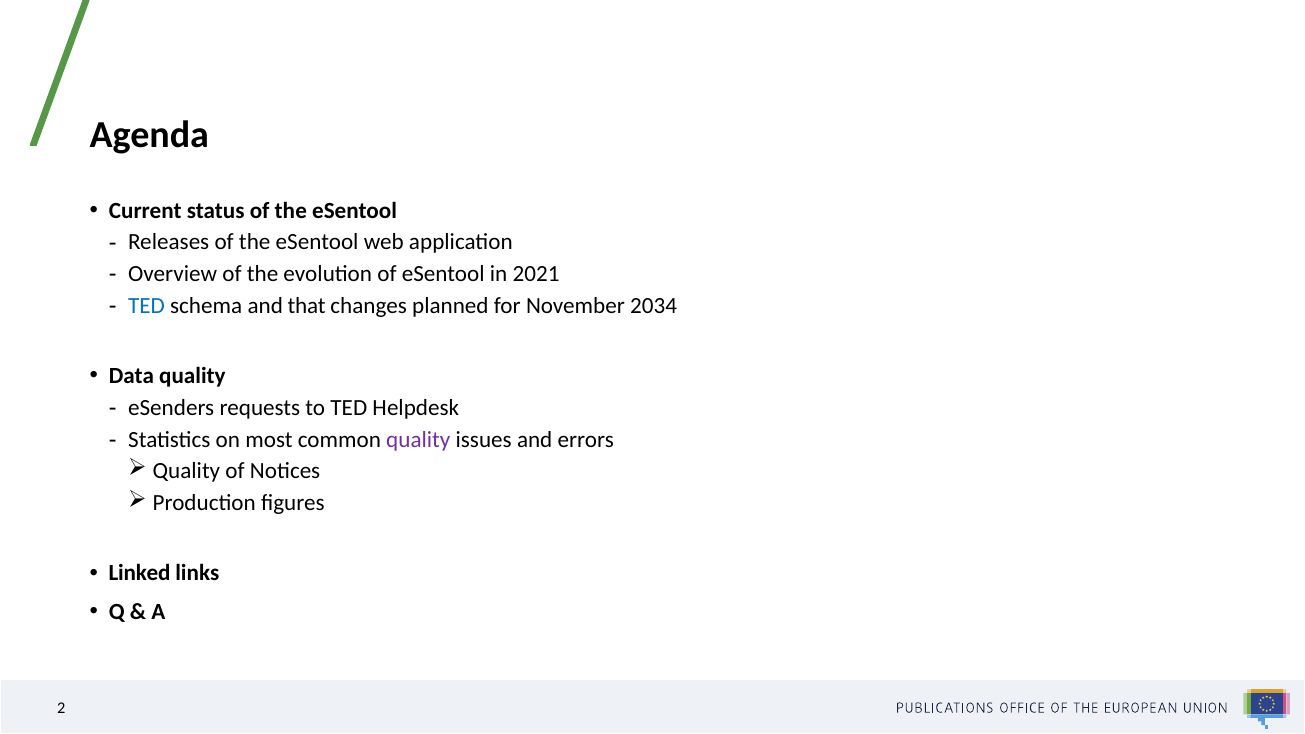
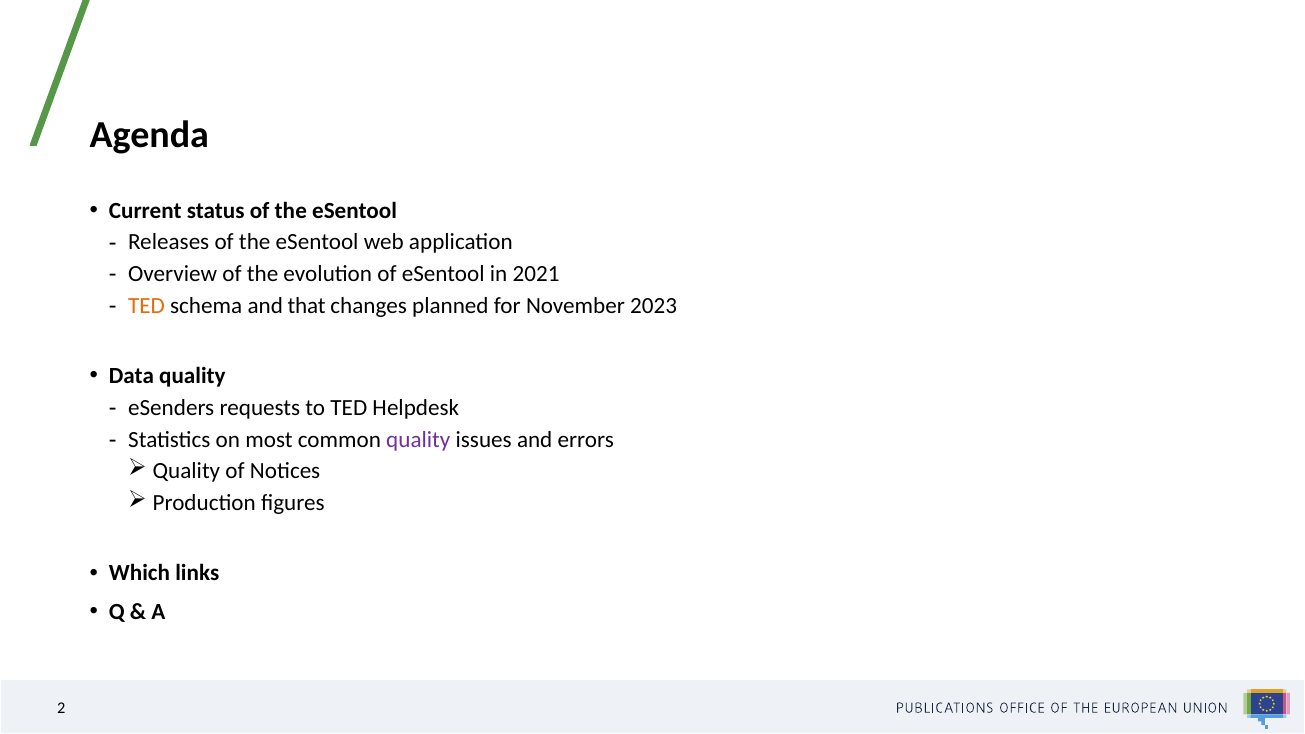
TED at (147, 306) colour: blue -> orange
2034: 2034 -> 2023
Linked: Linked -> Which
